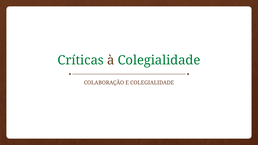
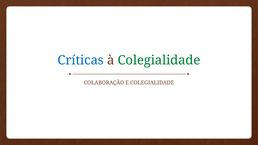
Críticas colour: green -> blue
